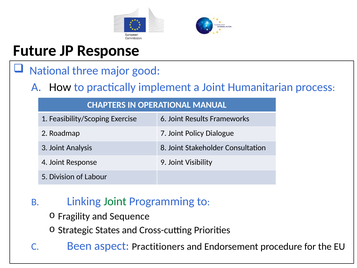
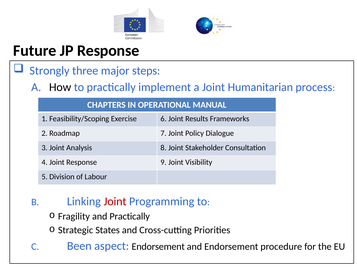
National: National -> Strongly
good: good -> steps
Joint at (115, 201) colour: green -> red
and Sequence: Sequence -> Practically
aspect Practitioners: Practitioners -> Endorsement
